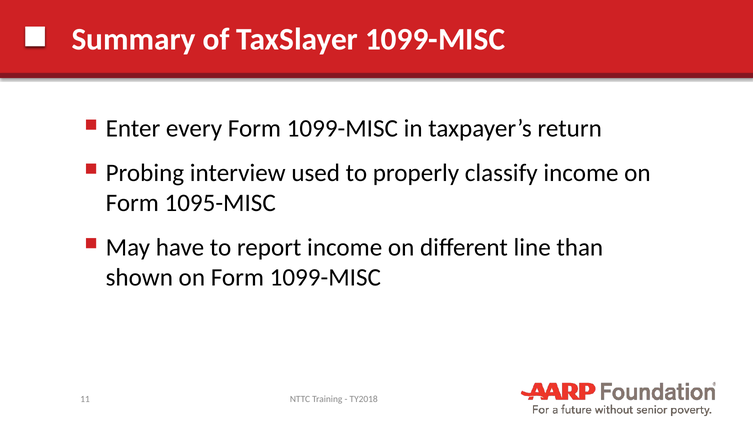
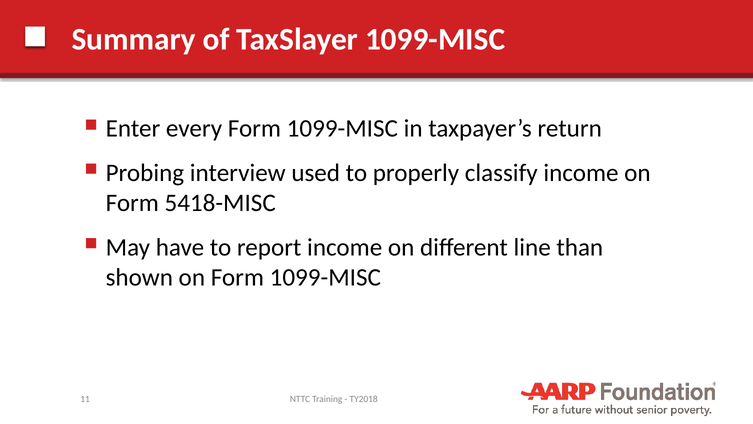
1095-MISC: 1095-MISC -> 5418-MISC
